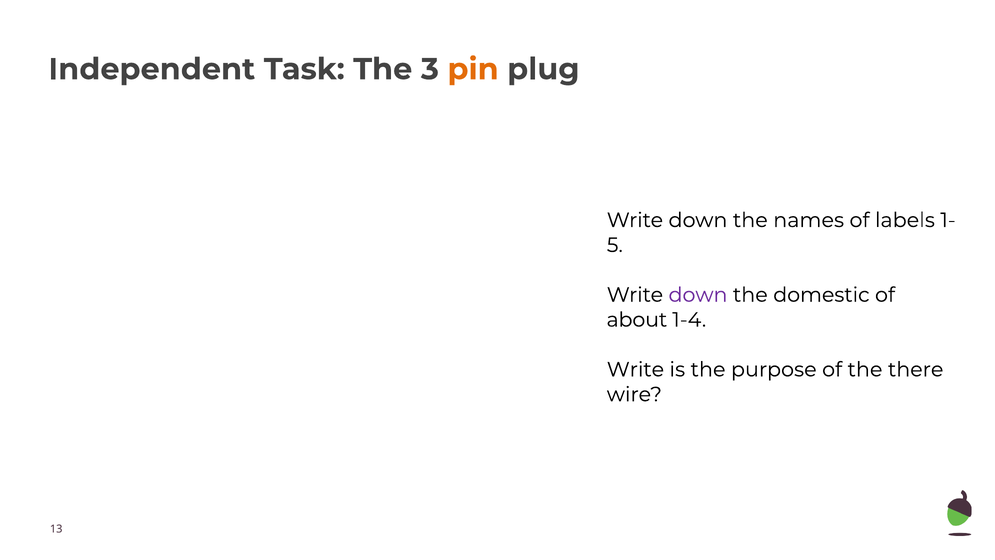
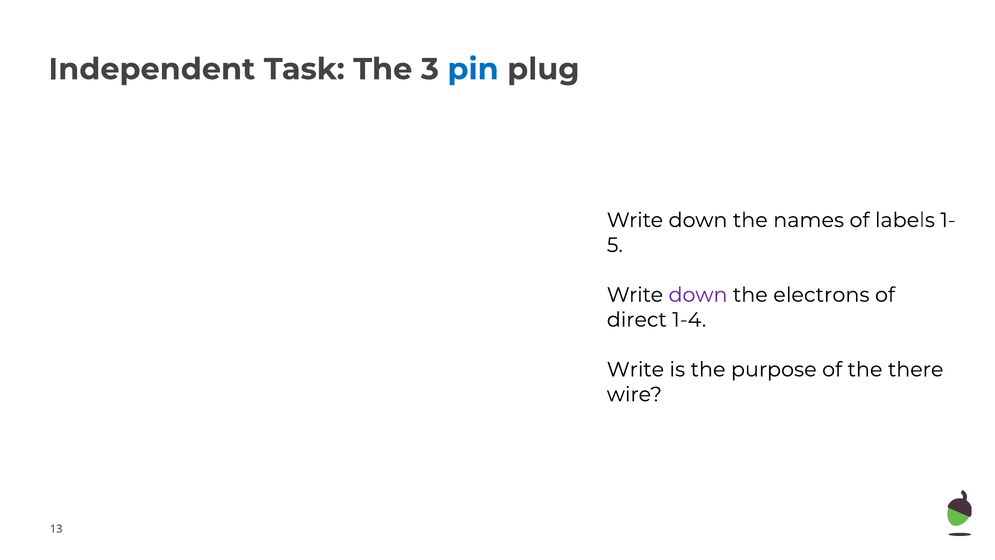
pin colour: orange -> blue
domestic: domestic -> electrons
about: about -> direct
